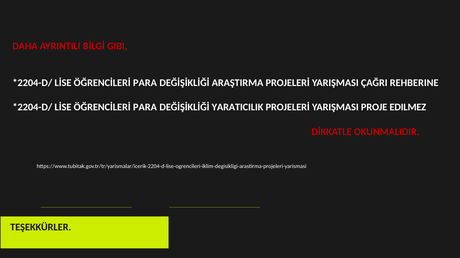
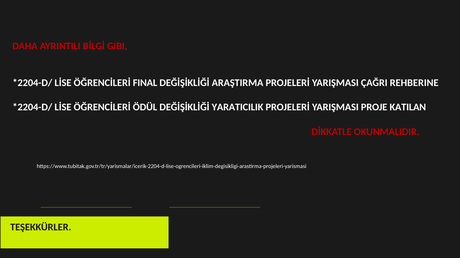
PARA at (145, 83): PARA -> FINAL
PARA at (145, 108): PARA -> ÖDÜL
EDILMEZ: EDILMEZ -> KATILAN
